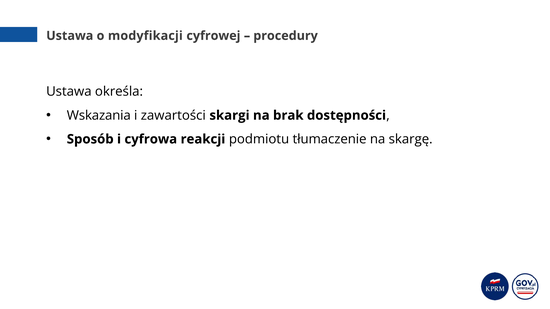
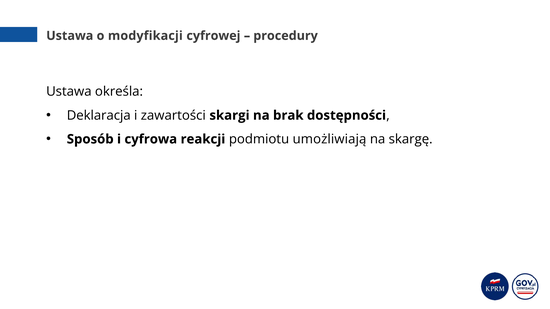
Wskazania: Wskazania -> Deklaracja
tłumaczenie: tłumaczenie -> umożliwiają
